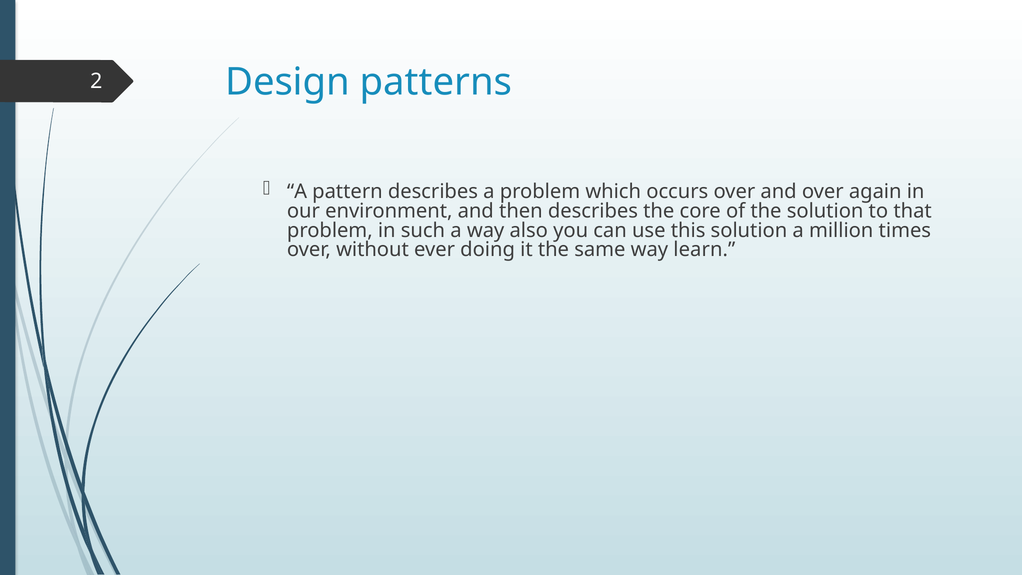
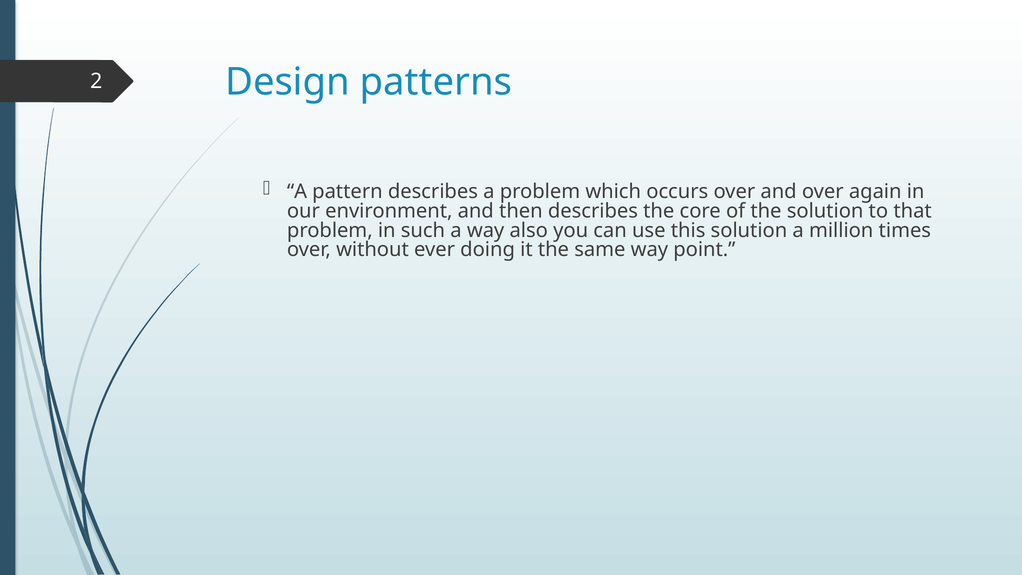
learn: learn -> point
